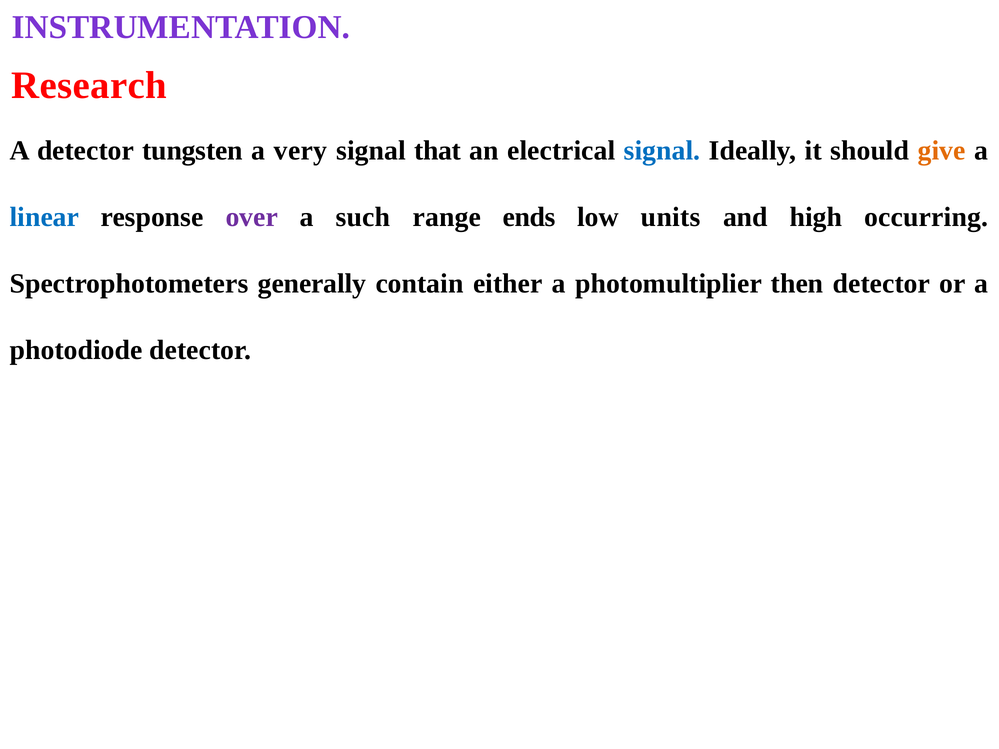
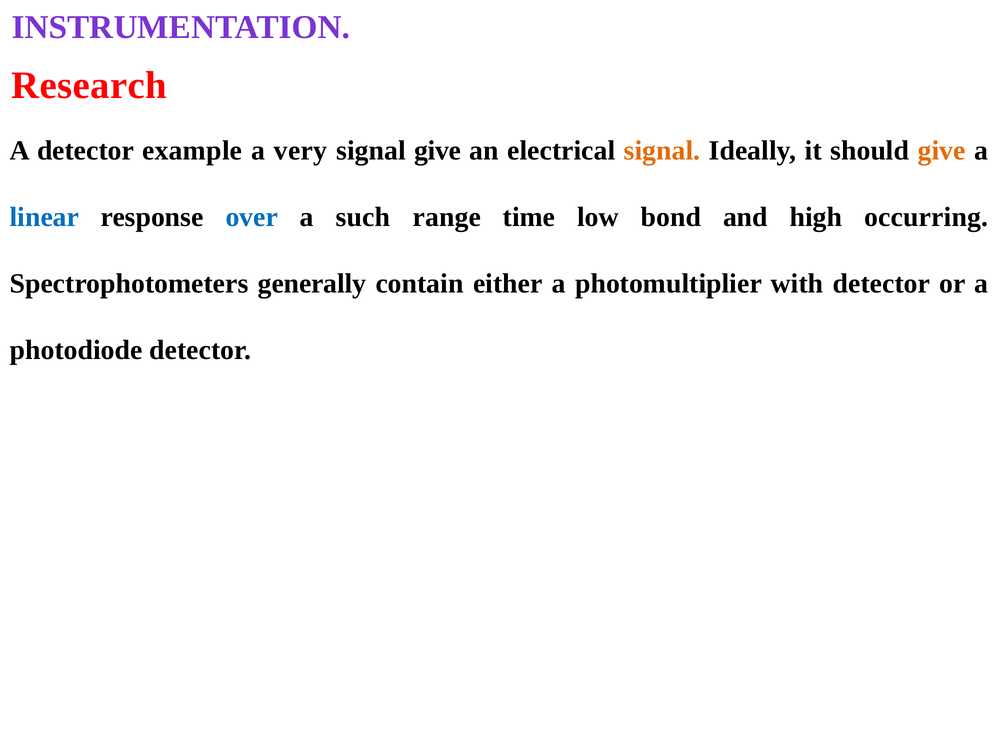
tungsten: tungsten -> example
signal that: that -> give
signal at (662, 150) colour: blue -> orange
over colour: purple -> blue
ends: ends -> time
units: units -> bond
then: then -> with
